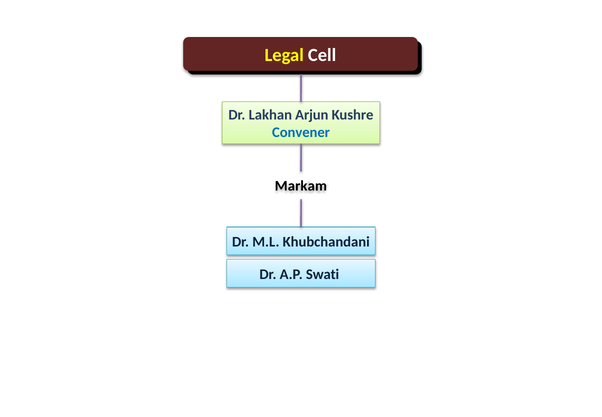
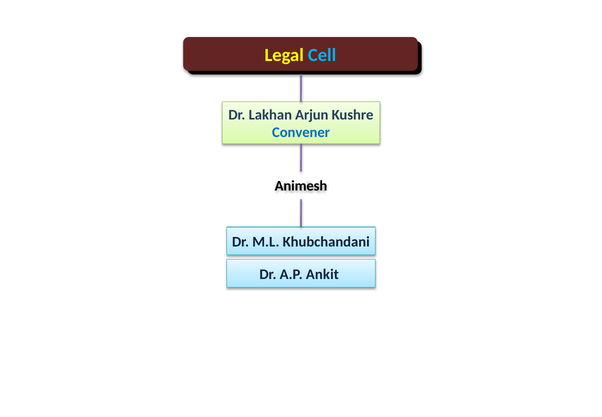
Cell colour: white -> light blue
Markam: Markam -> Animesh
Swati: Swati -> Ankit
